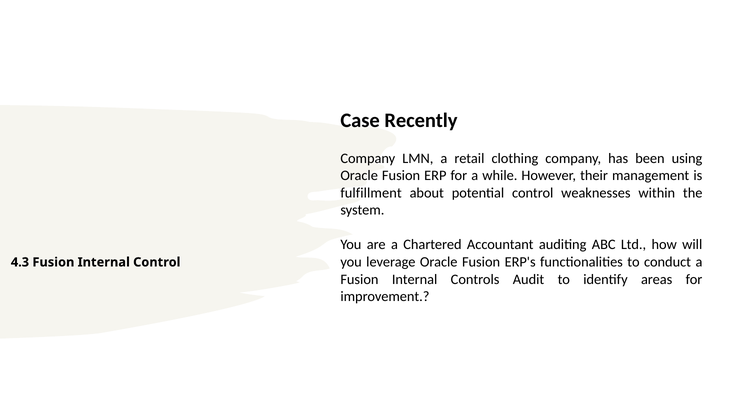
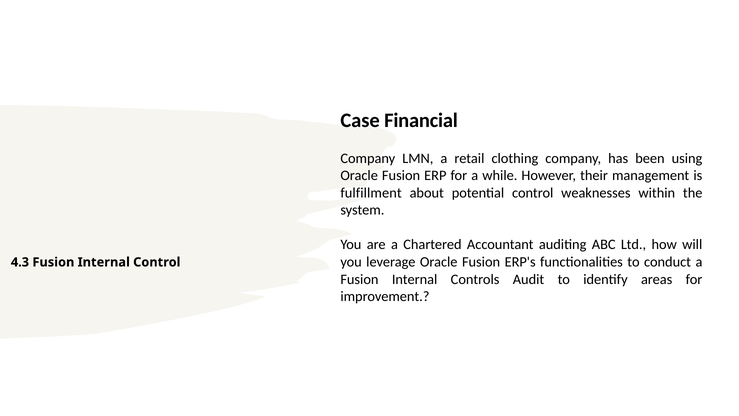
Recently: Recently -> Financial
